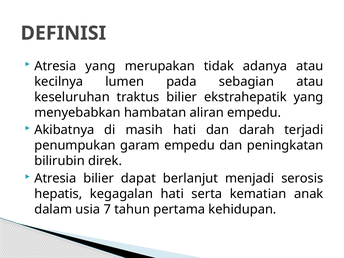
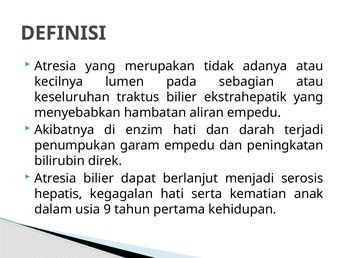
masih: masih -> enzim
7: 7 -> 9
